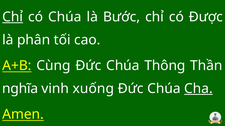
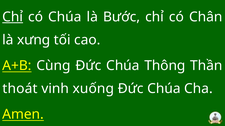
Được: Được -> Chân
phân: phân -> xưng
nghĩa: nghĩa -> thoát
Cha underline: present -> none
